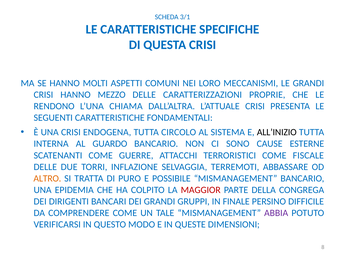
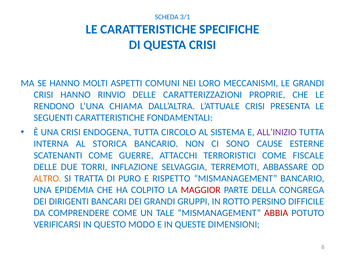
MEZZO: MEZZO -> RINVIO
ALL’INIZIO colour: black -> purple
GUARDO: GUARDO -> STORICA
POSSIBILE: POSSIBILE -> RISPETTO
FINALE: FINALE -> ROTTO
ABBIA colour: purple -> red
